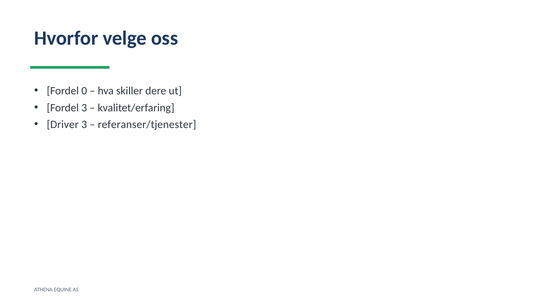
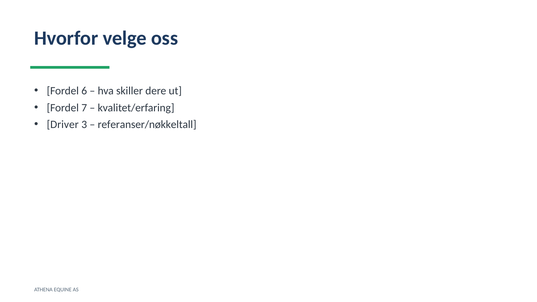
0: 0 -> 6
Fordel 3: 3 -> 7
referanser/tjenester: referanser/tjenester -> referanser/nøkkeltall
